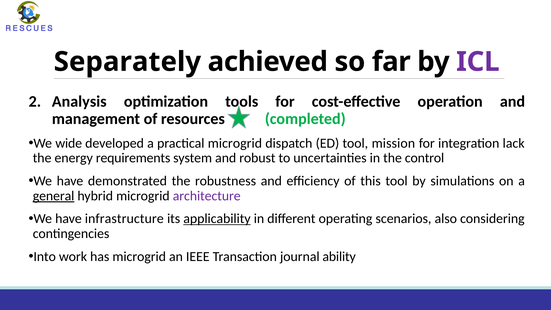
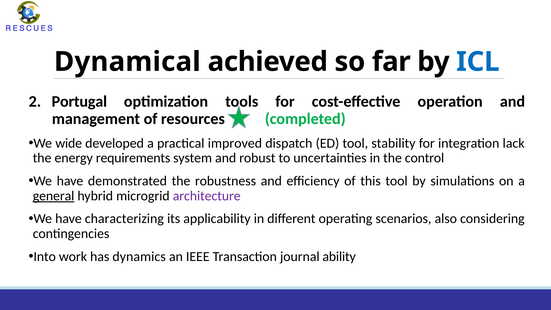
Separately: Separately -> Dynamical
ICL colour: purple -> blue
Analysis: Analysis -> Portugal
practical microgrid: microgrid -> improved
mission: mission -> stability
infrastructure: infrastructure -> characterizing
applicability underline: present -> none
has microgrid: microgrid -> dynamics
